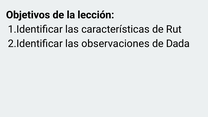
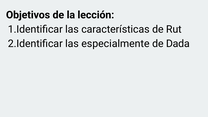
observaciones: observaciones -> especialmente
